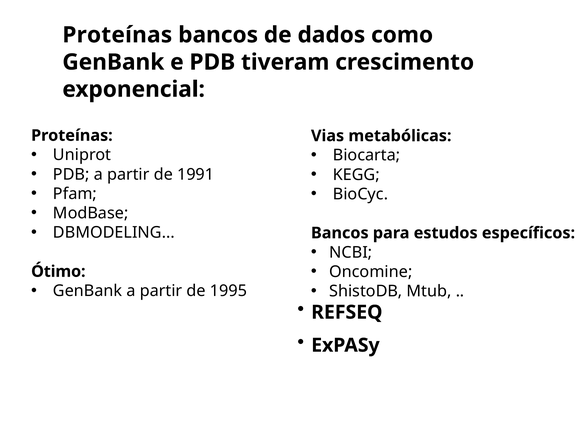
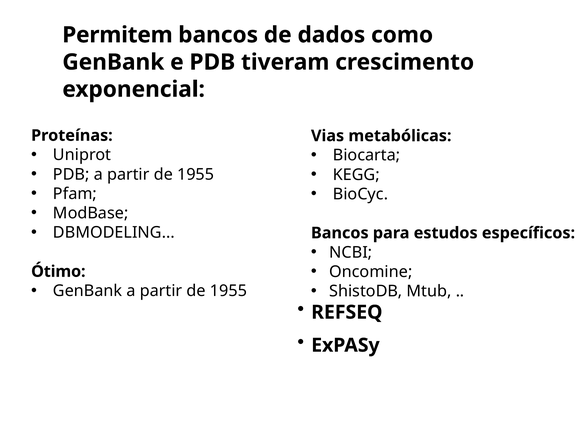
Proteínas at (117, 35): Proteínas -> Permitem
1991 at (196, 174): 1991 -> 1955
1995 at (228, 291): 1995 -> 1955
